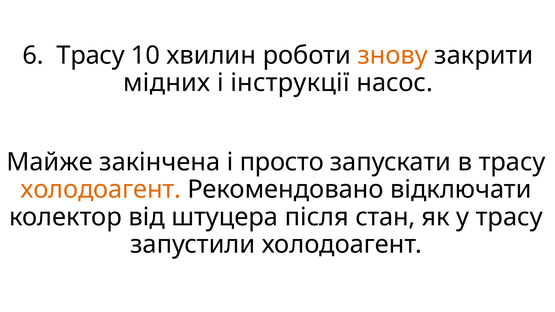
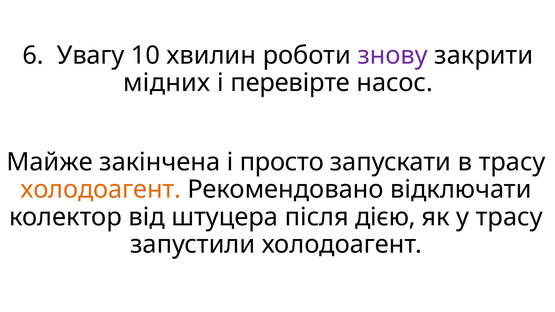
6 Трасу: Трасу -> Увагу
знову colour: orange -> purple
інструкції: інструкції -> перевірте
стан: стан -> дією
